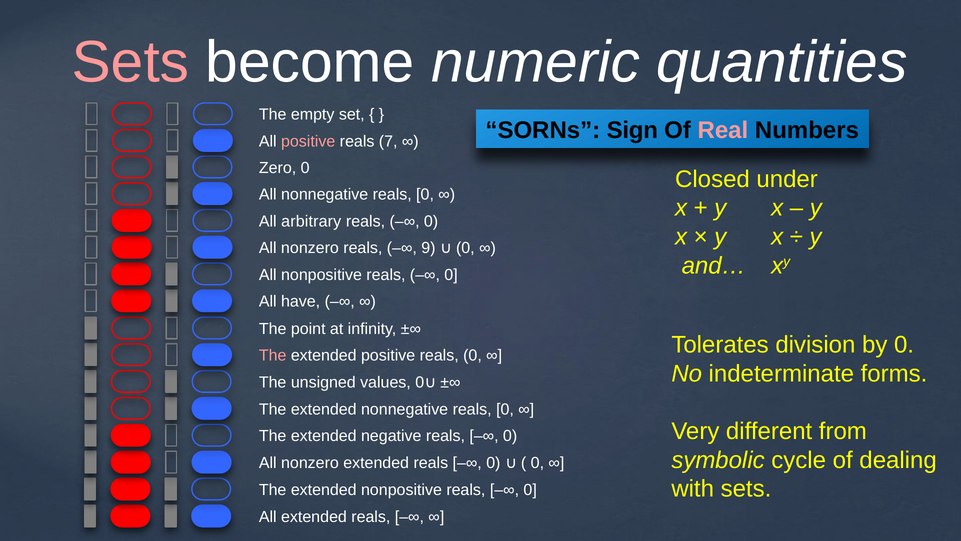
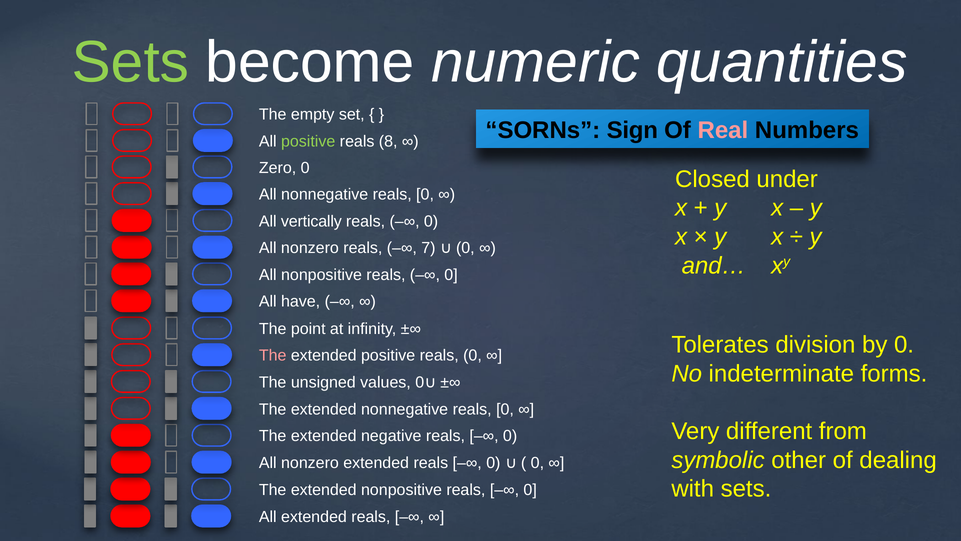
Sets at (131, 62) colour: pink -> light green
positive at (308, 141) colour: pink -> light green
7: 7 -> 8
arbitrary: arbitrary -> vertically
9: 9 -> 7
cycle: cycle -> other
